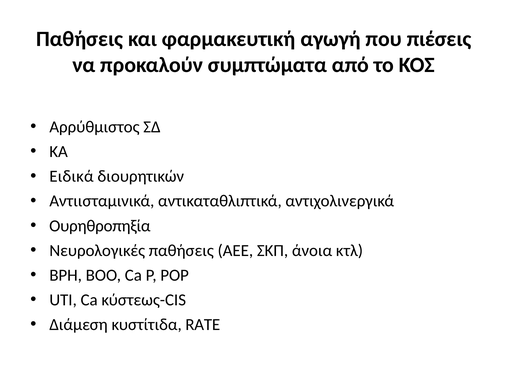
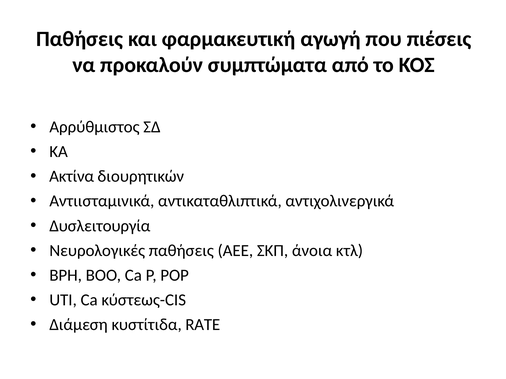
Ειδικά: Ειδικά -> Ακτίνα
Ουρηθροπηξία: Ουρηθροπηξία -> Δυσλειτουργία
